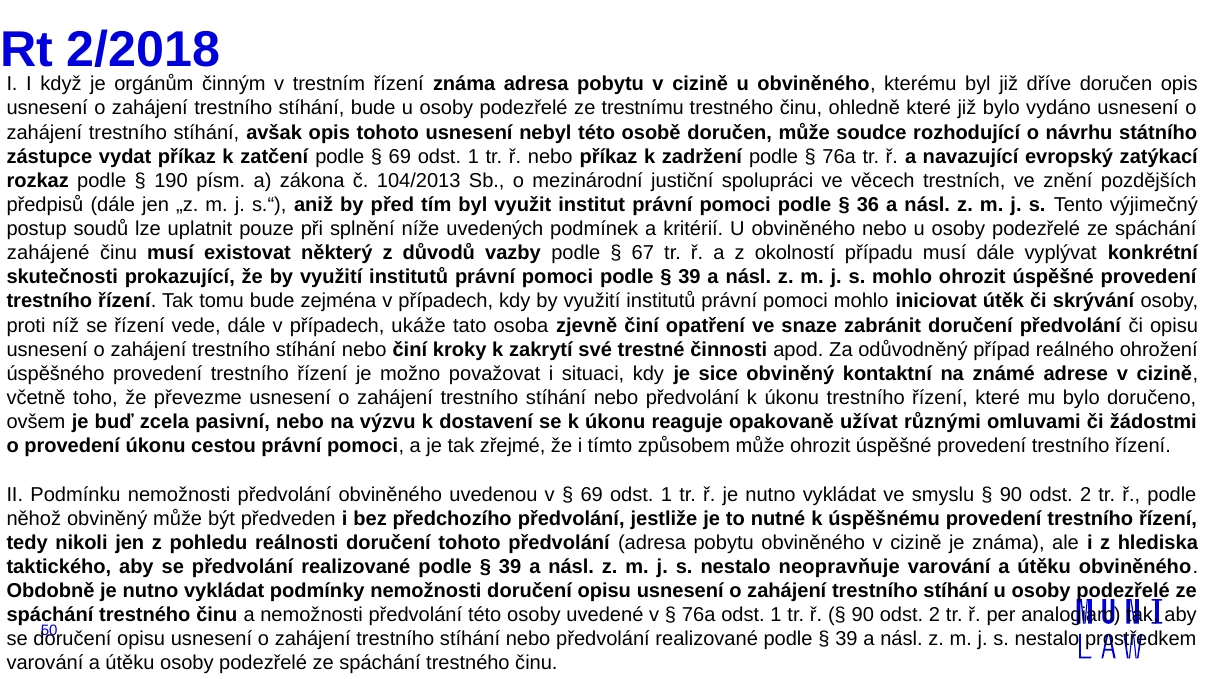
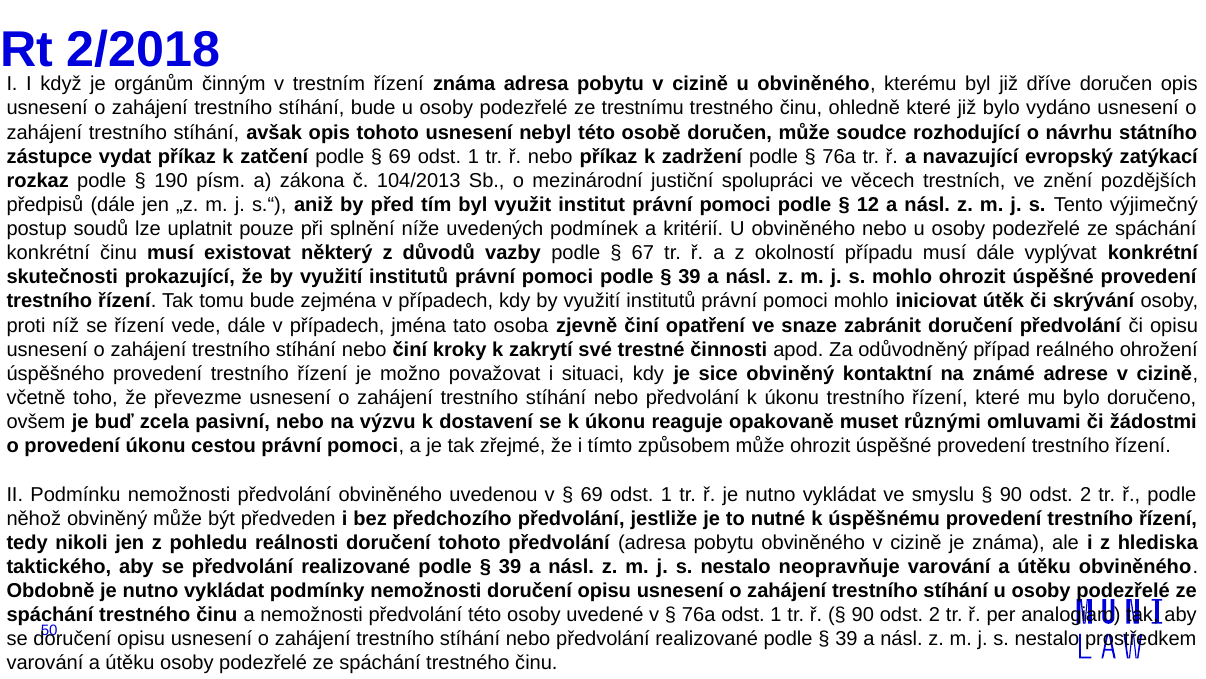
36: 36 -> 12
zahájené at (48, 253): zahájené -> konkrétní
ukáže: ukáže -> jména
užívat: užívat -> muset
